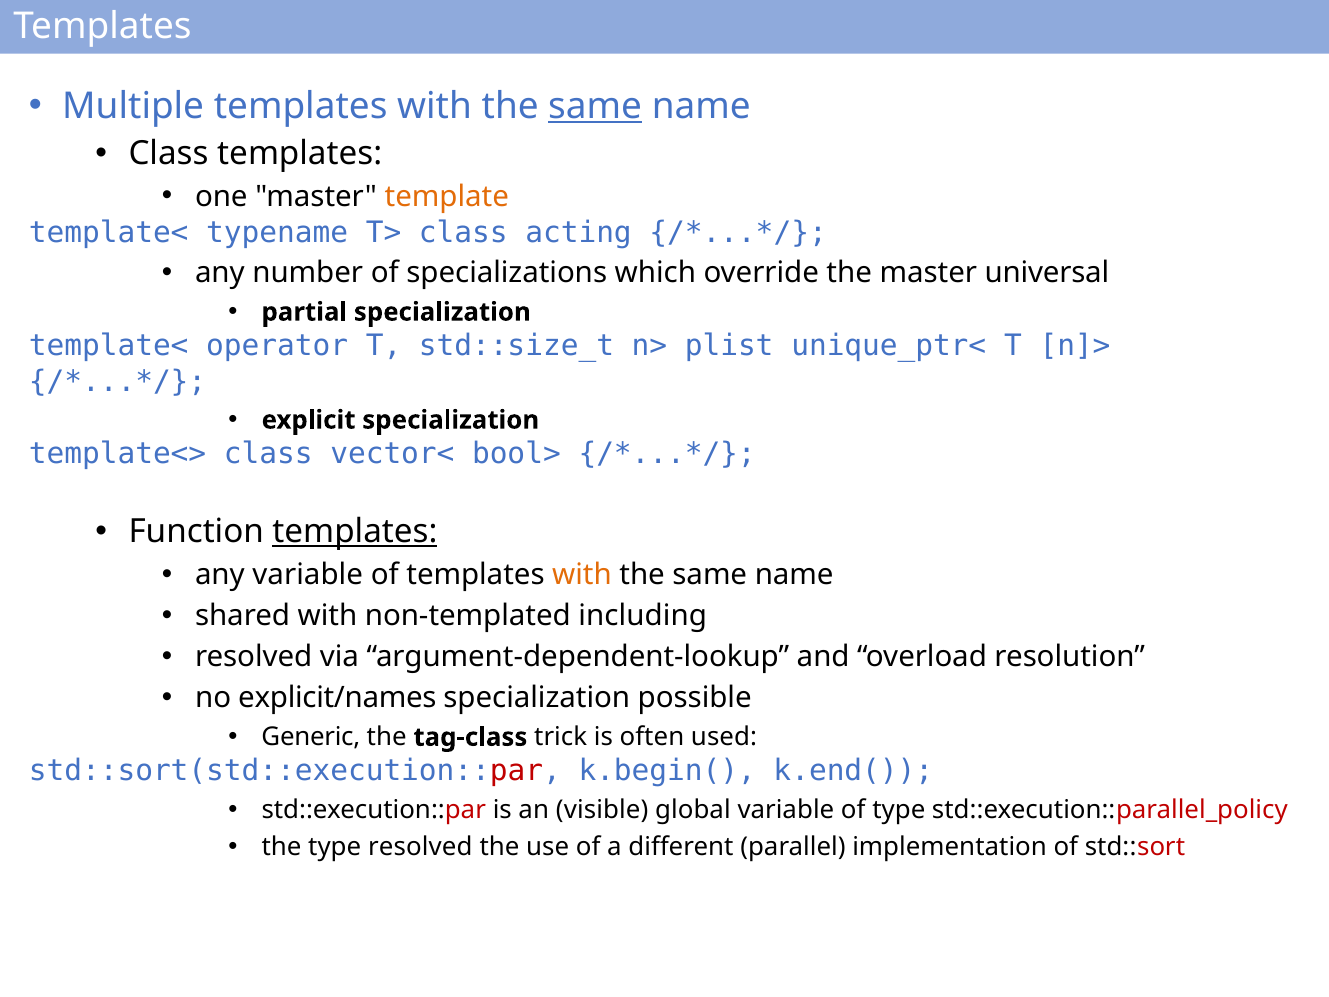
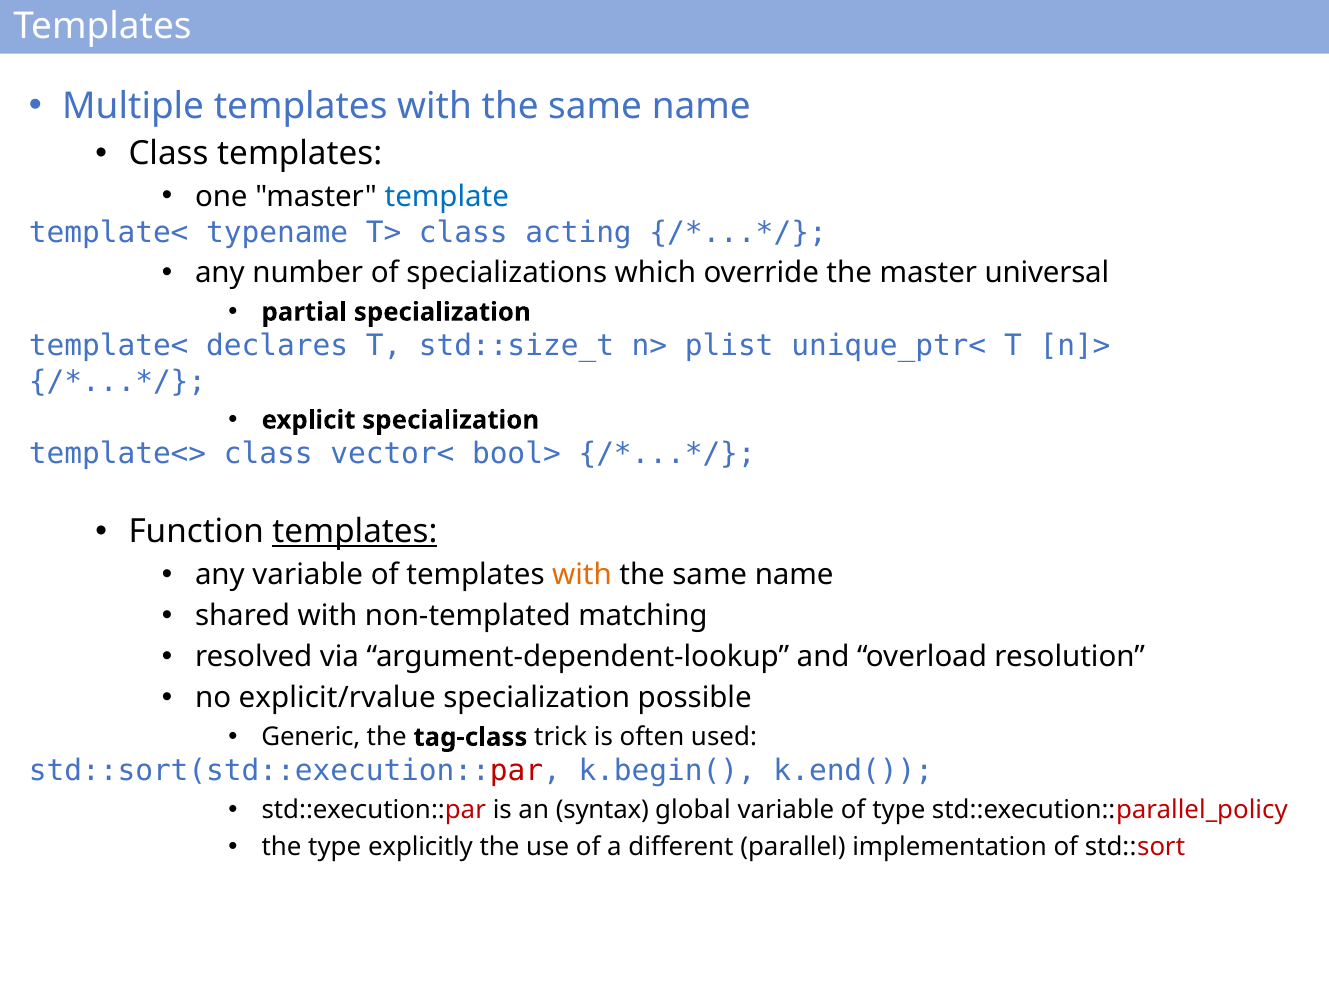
same at (595, 106) underline: present -> none
template colour: orange -> blue
operator: operator -> declares
including: including -> matching
explicit/names: explicit/names -> explicit/rvalue
visible: visible -> syntax
type resolved: resolved -> explicitly
